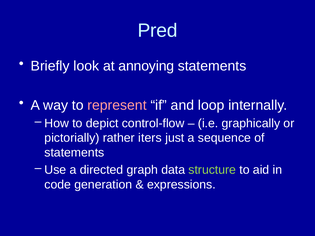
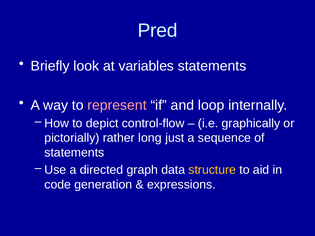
annoying: annoying -> variables
iters: iters -> long
structure colour: light green -> yellow
